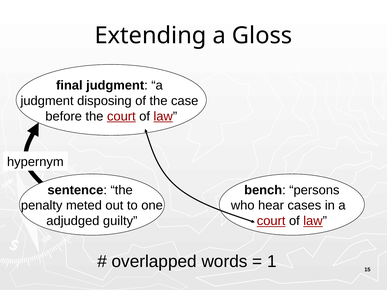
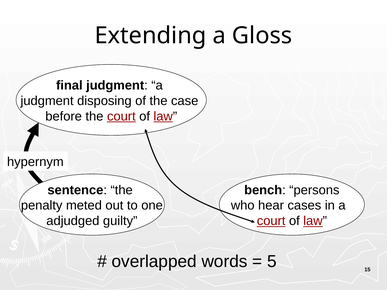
1: 1 -> 5
